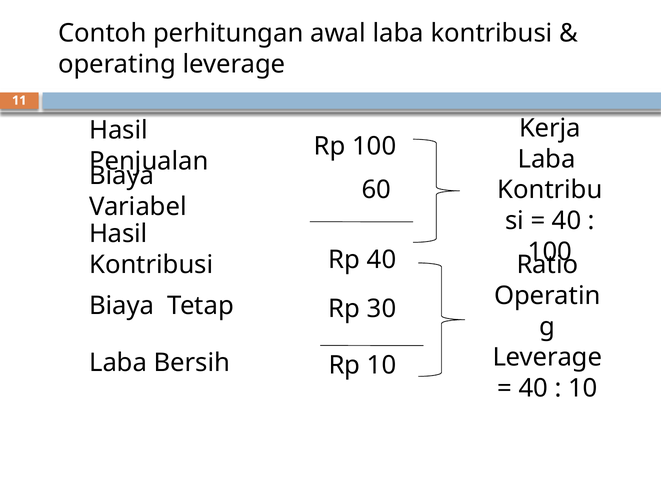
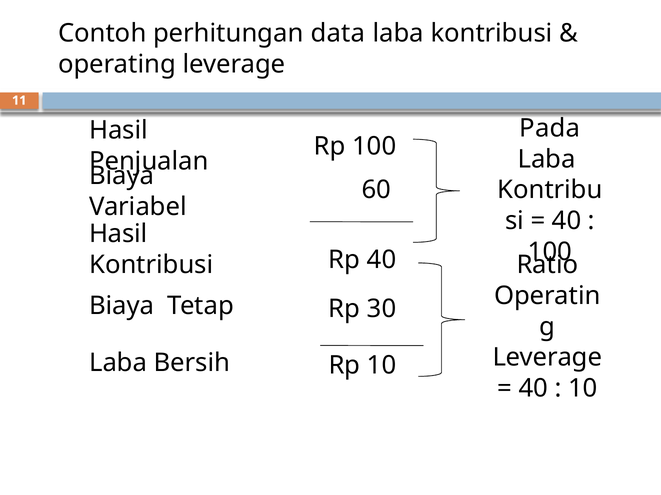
awal: awal -> data
Kerja: Kerja -> Pada
